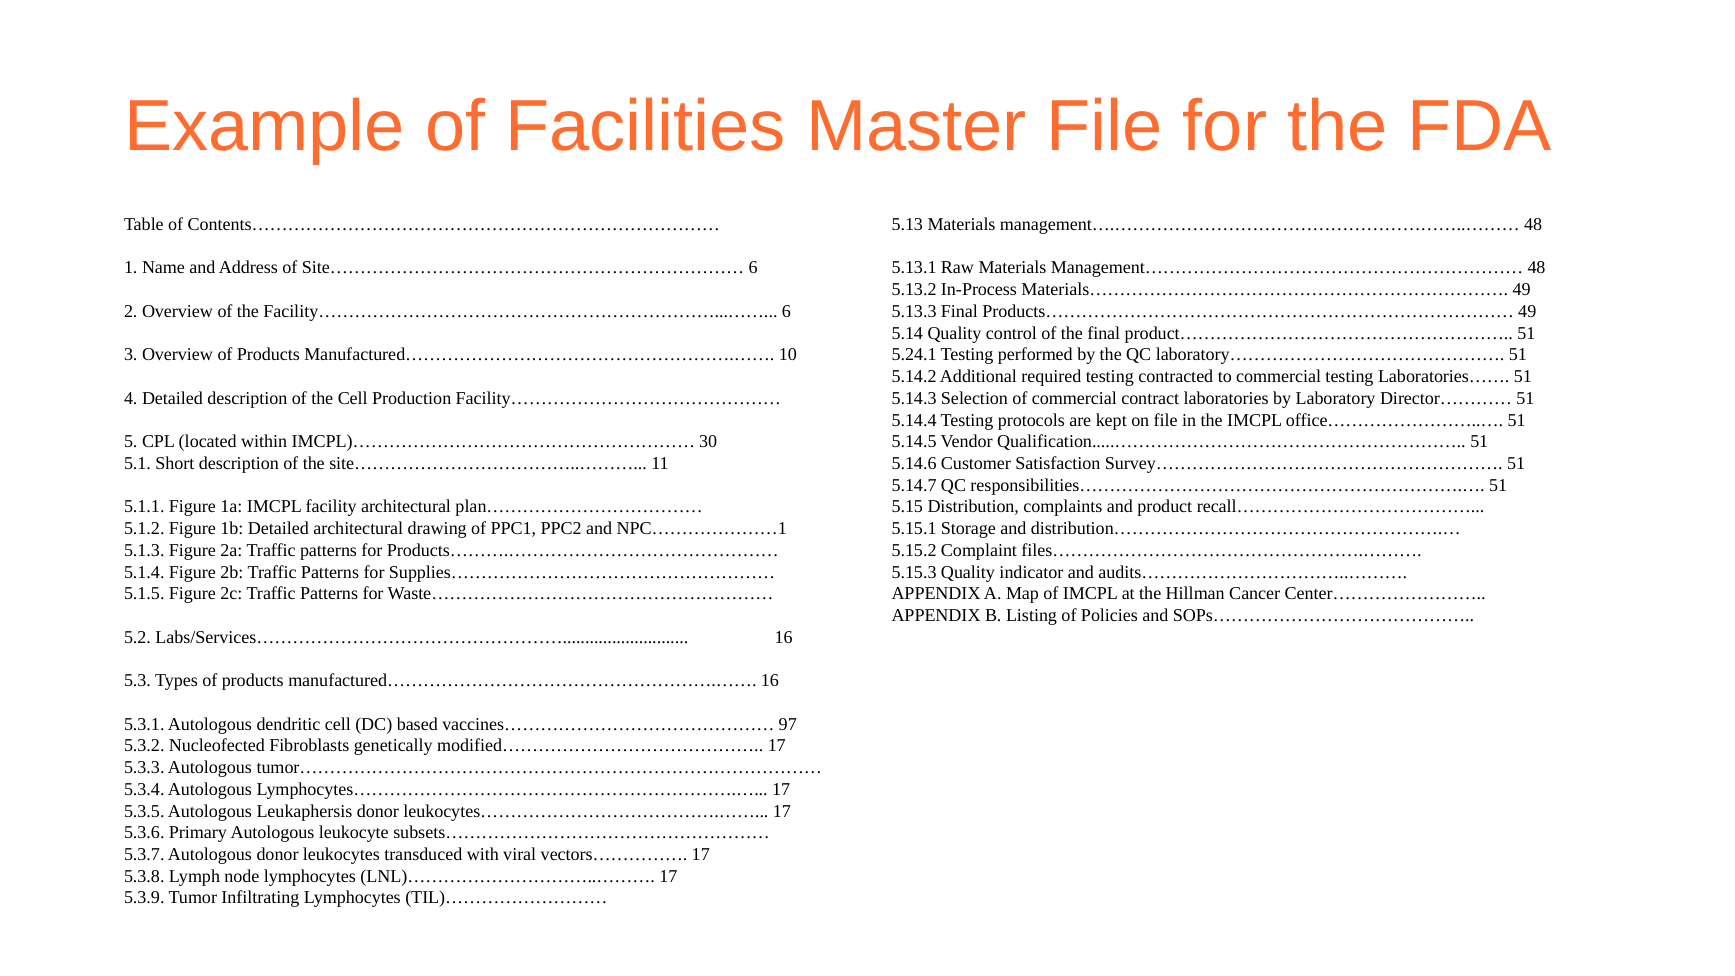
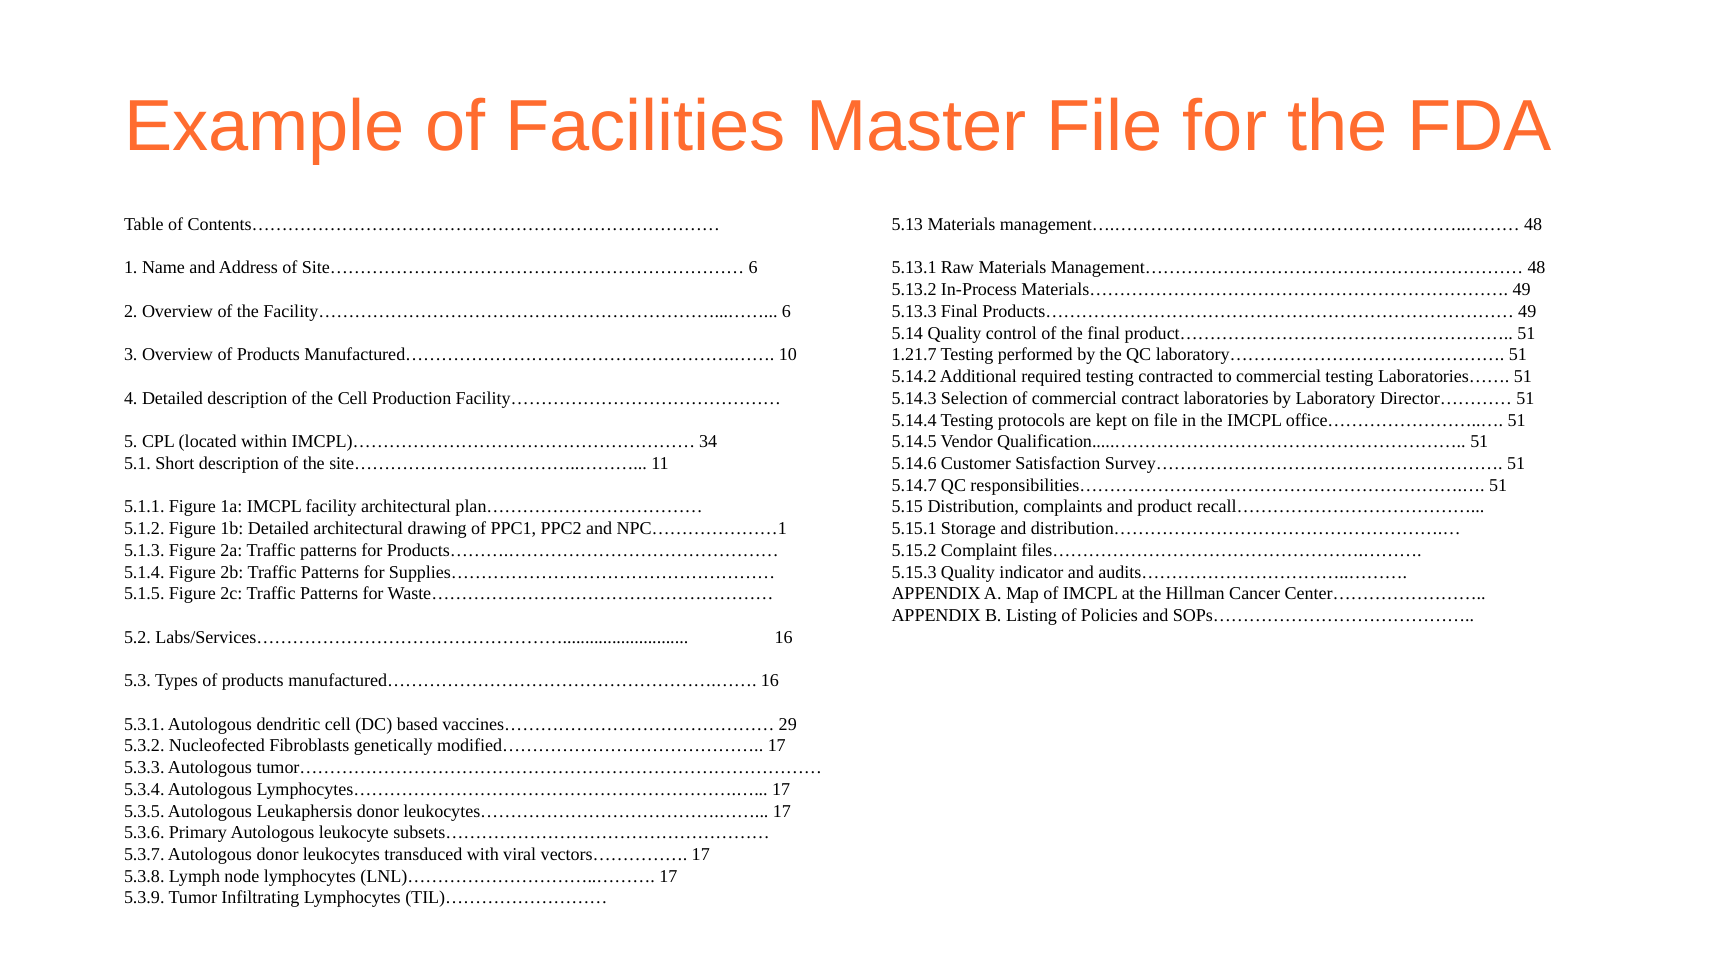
5.24.1: 5.24.1 -> 1.21.7
30: 30 -> 34
97: 97 -> 29
